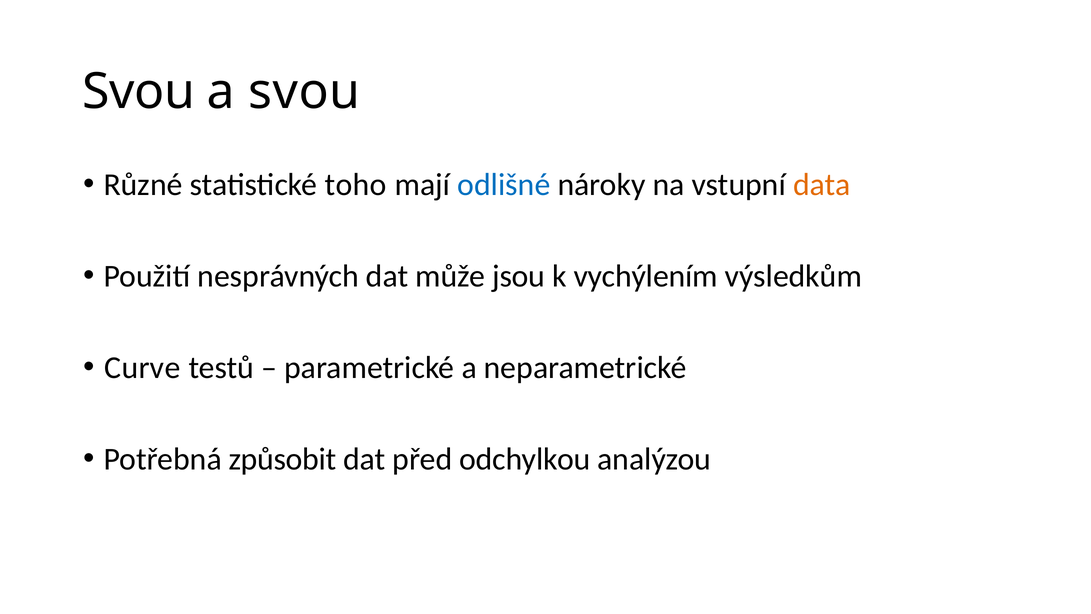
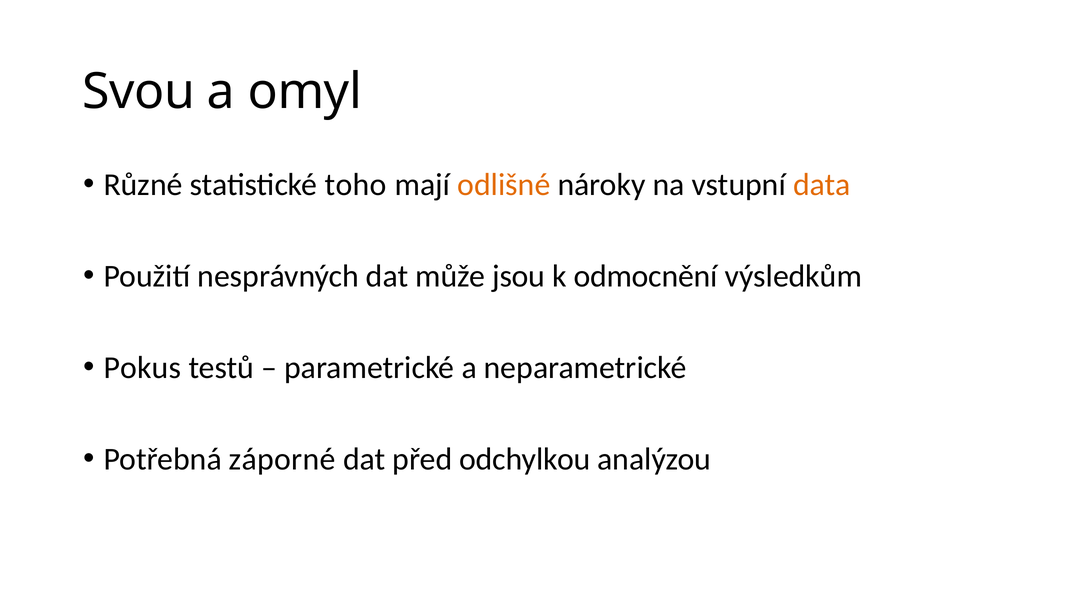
a svou: svou -> omyl
odlišné colour: blue -> orange
vychýlením: vychýlením -> odmocnění
Curve: Curve -> Pokus
způsobit: způsobit -> záporné
